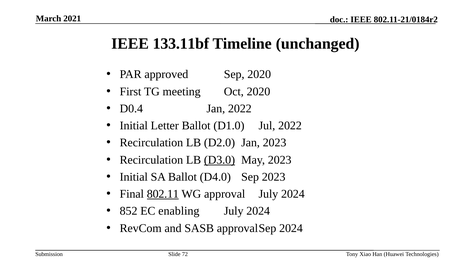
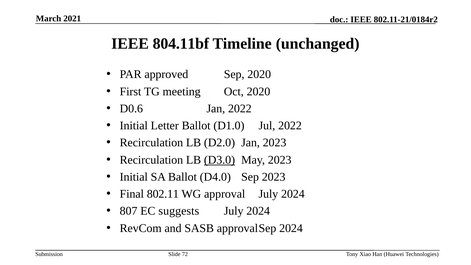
133.11bf: 133.11bf -> 804.11bf
D0.4: D0.4 -> D0.6
802.11 underline: present -> none
852: 852 -> 807
enabling: enabling -> suggests
